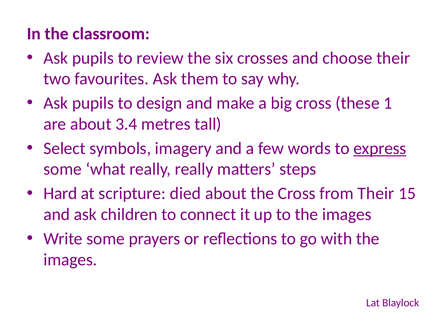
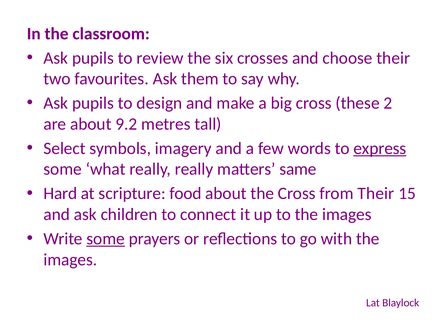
1: 1 -> 2
3.4: 3.4 -> 9.2
steps: steps -> same
died: died -> food
some at (106, 238) underline: none -> present
